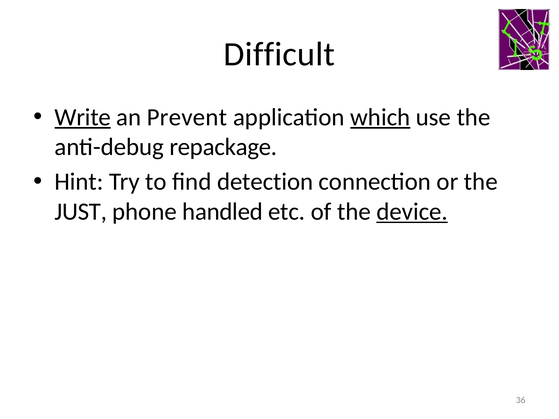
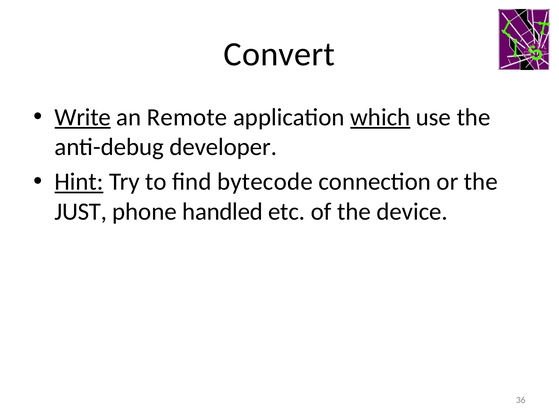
Difficult: Difficult -> Convert
Prevent: Prevent -> Remote
repackage: repackage -> developer
Hint underline: none -> present
detection: detection -> bytecode
device underline: present -> none
